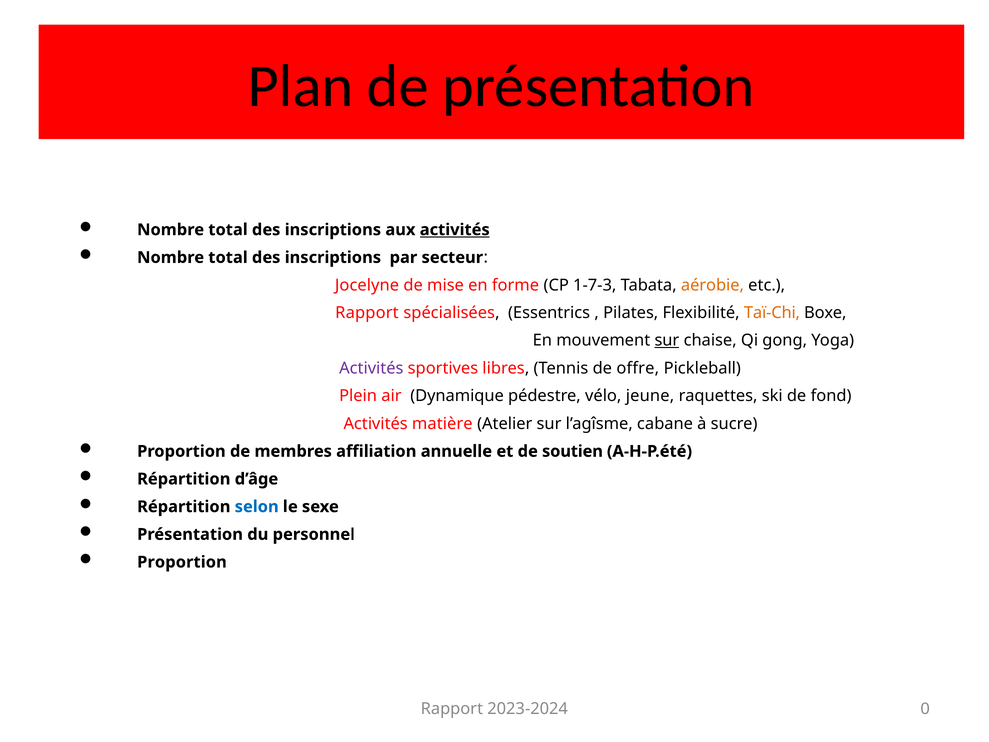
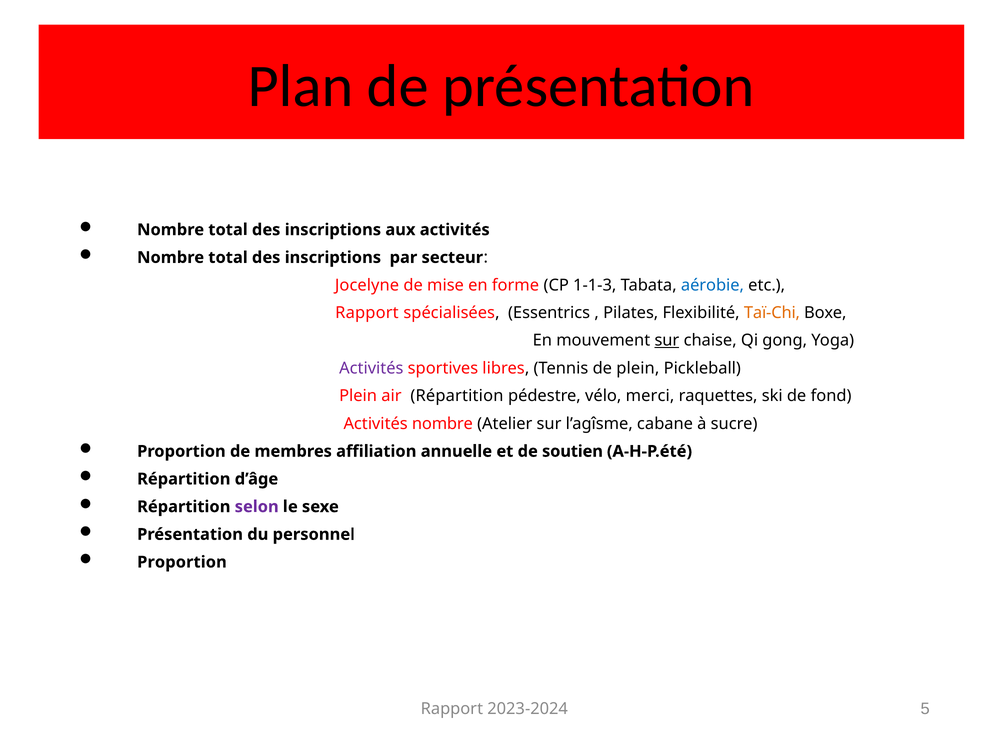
activités at (455, 230) underline: present -> none
1-7-3: 1-7-3 -> 1-1-3
aérobie colour: orange -> blue
de offre: offre -> plein
air Dynamique: Dynamique -> Répartition
jeune: jeune -> merci
Activités matière: matière -> nombre
selon colour: blue -> purple
0: 0 -> 5
